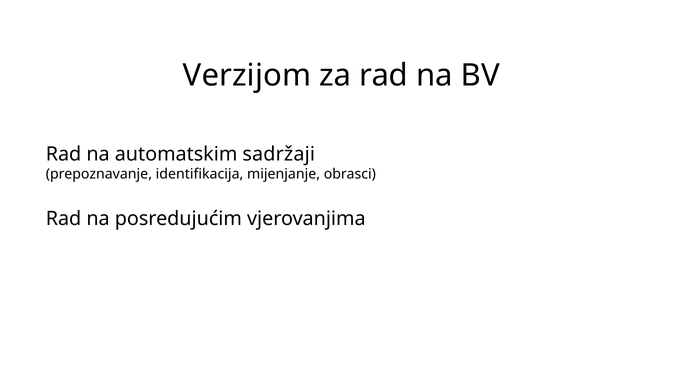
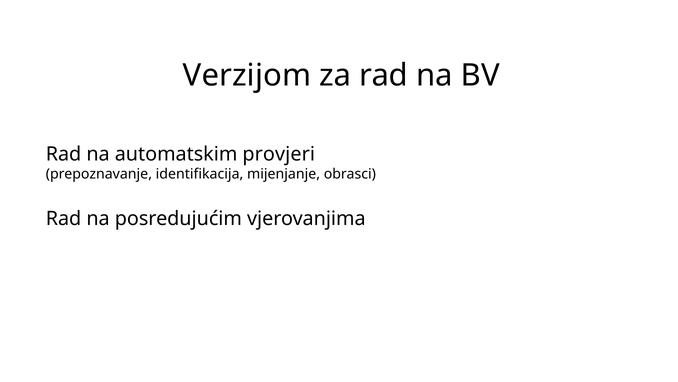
sadržaji: sadržaji -> provjeri
